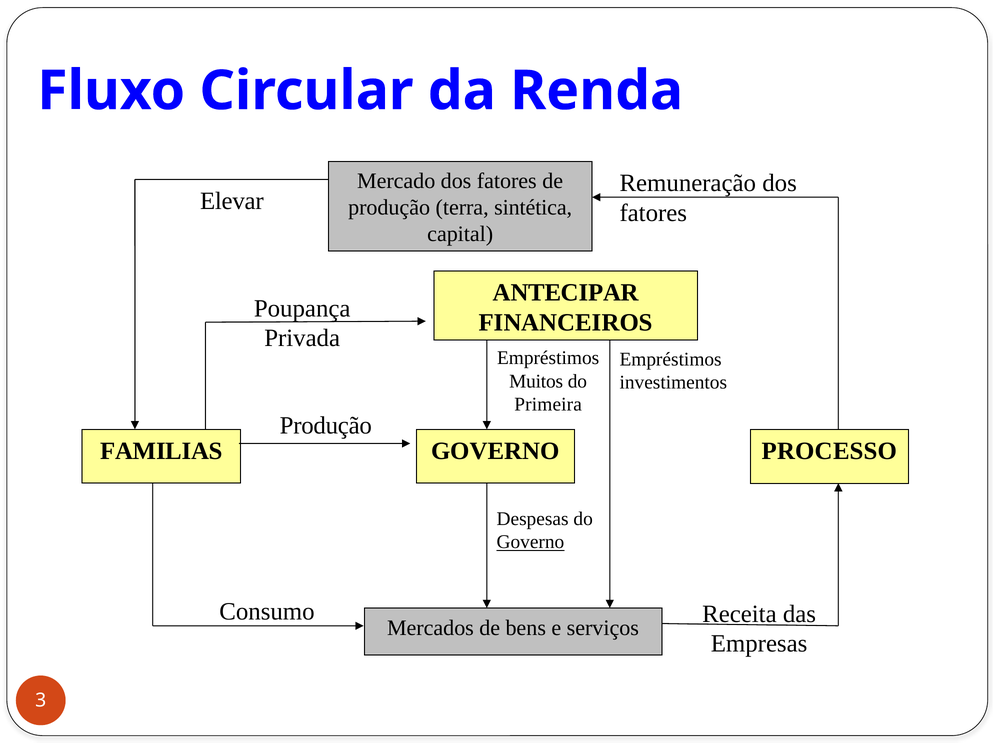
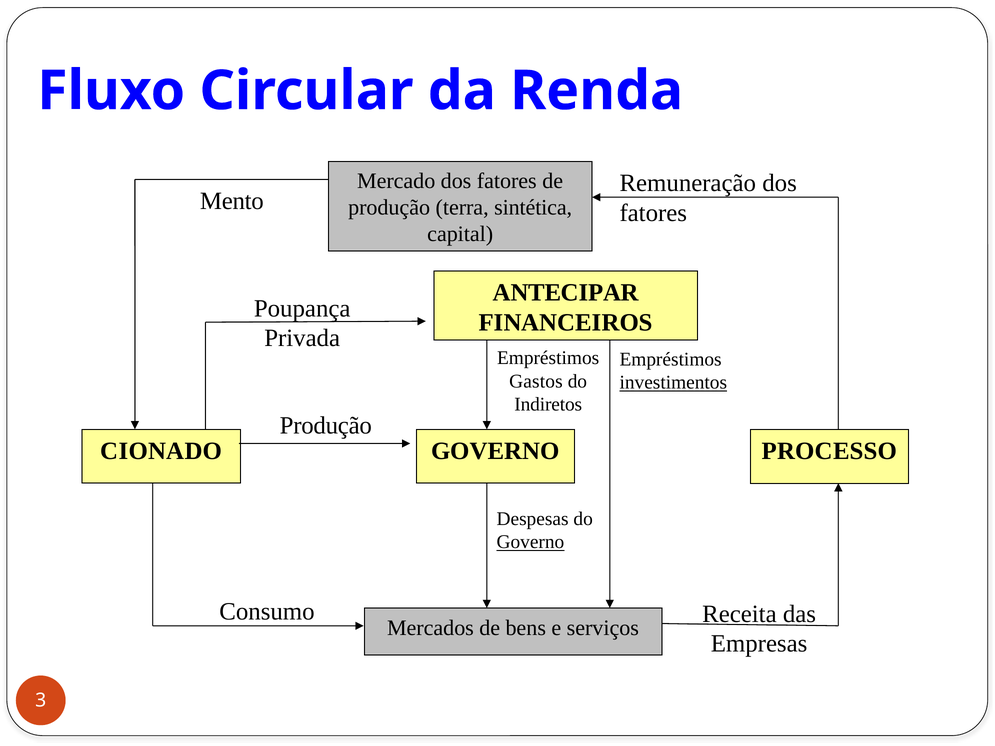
Elevar: Elevar -> Mento
Muitos: Muitos -> Gastos
investimentos underline: none -> present
Primeira: Primeira -> Indiretos
FAMILIAS: FAMILIAS -> CIONADO
